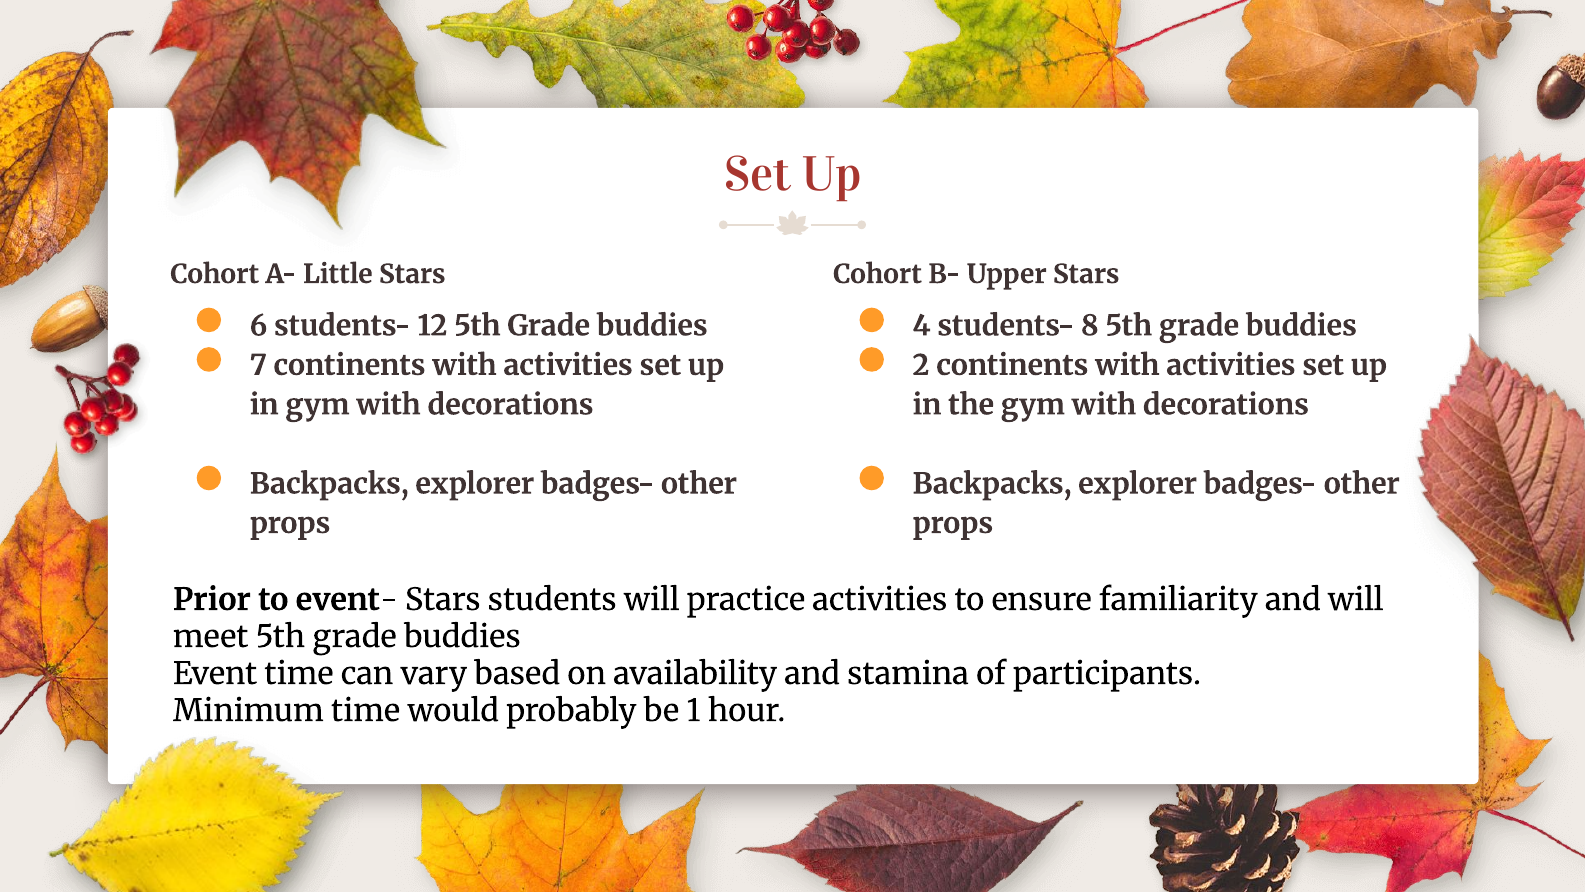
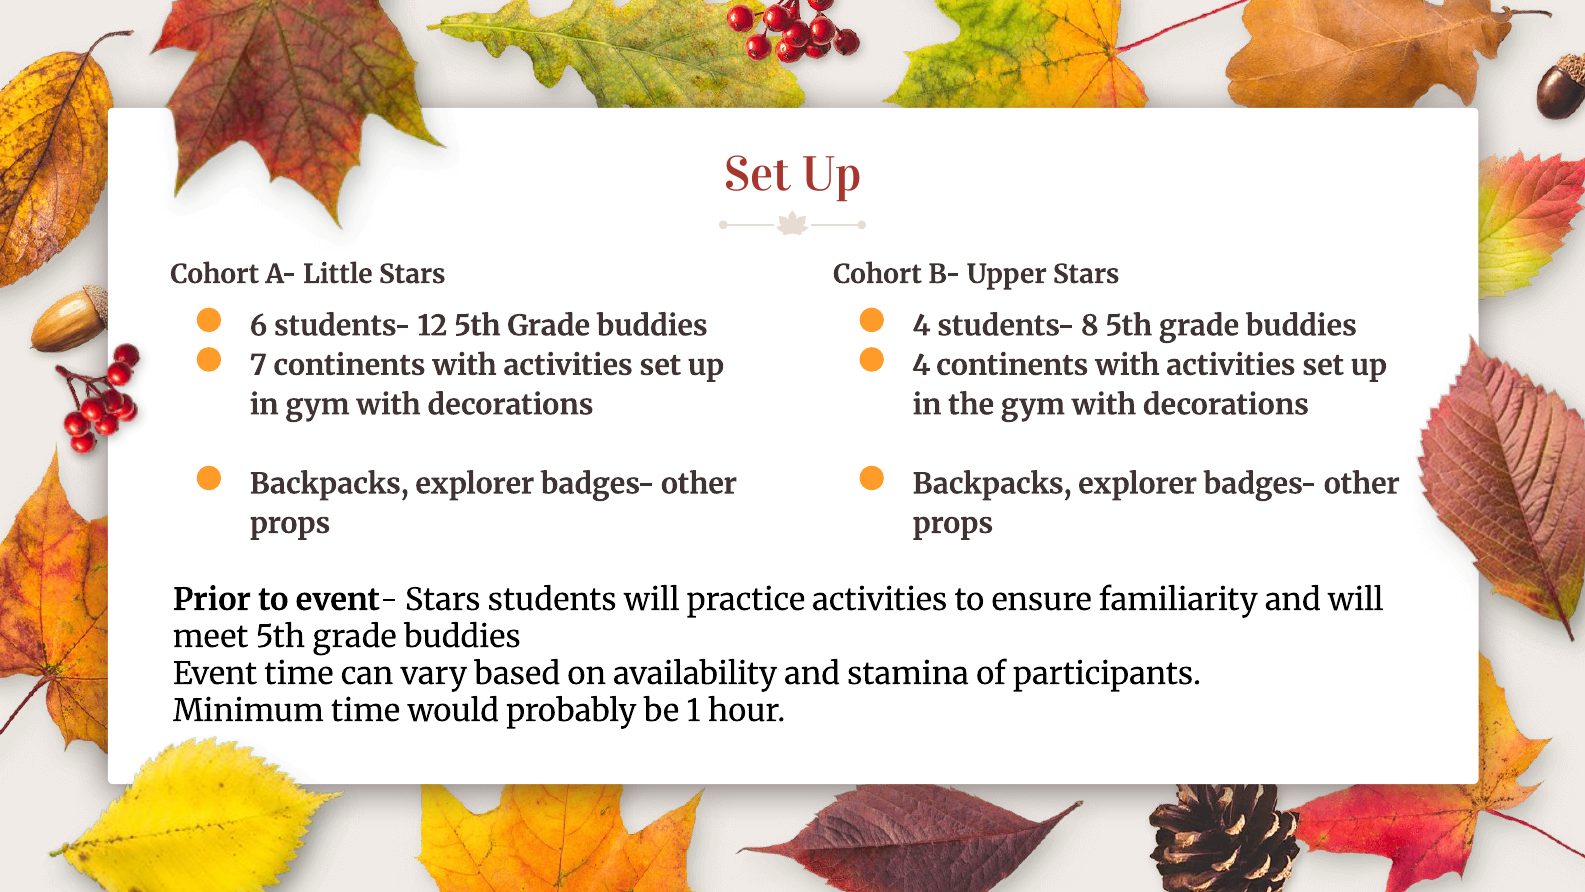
2 at (921, 365): 2 -> 4
